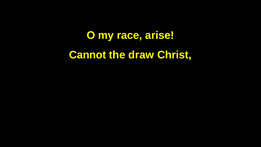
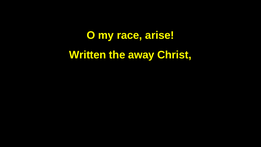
Cannot: Cannot -> Written
draw: draw -> away
